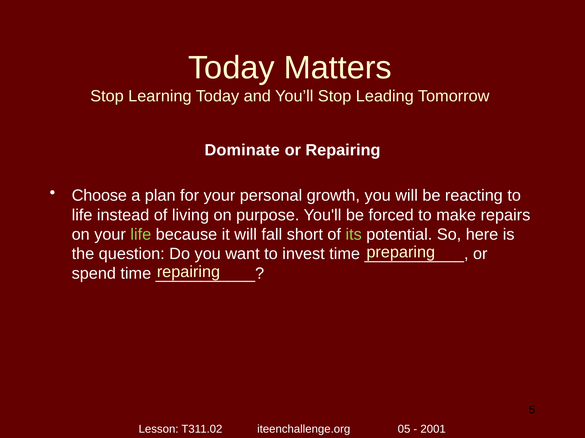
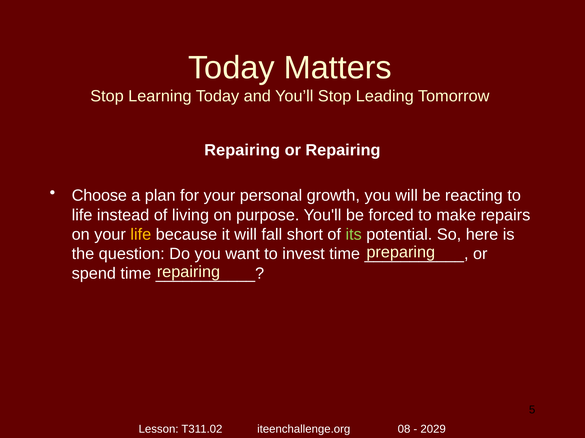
Dominate at (242, 150): Dominate -> Repairing
life at (141, 235) colour: light green -> yellow
05: 05 -> 08
2001: 2001 -> 2029
